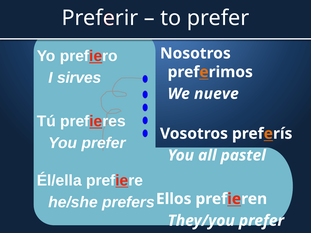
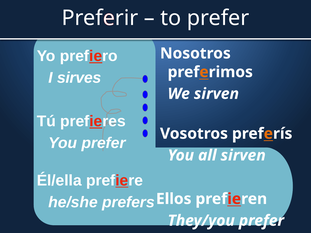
We nueve: nueve -> sirven
all pastel: pastel -> sirven
